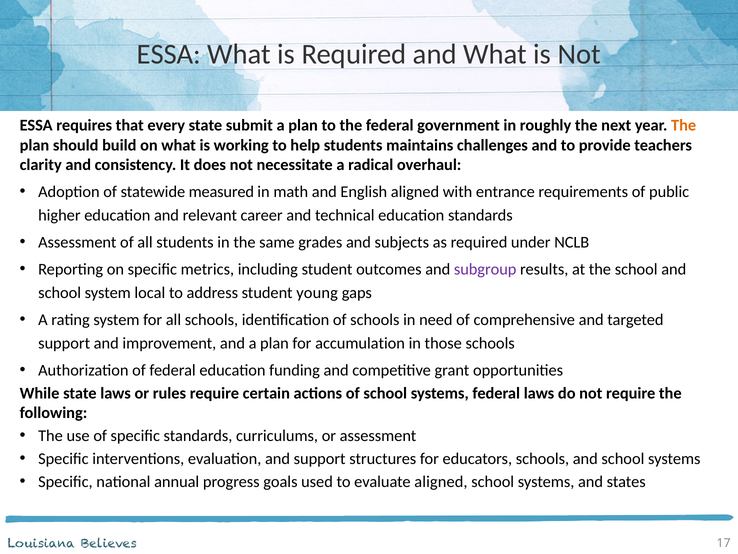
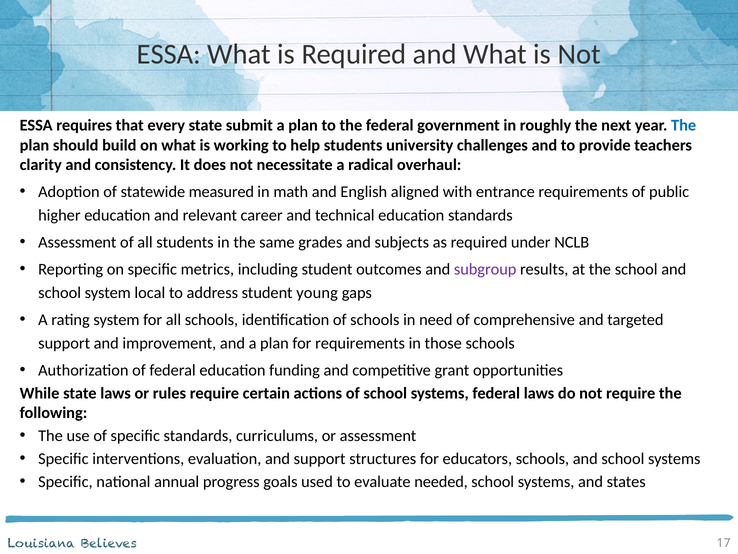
The at (684, 125) colour: orange -> blue
maintains: maintains -> university
for accumulation: accumulation -> requirements
evaluate aligned: aligned -> needed
